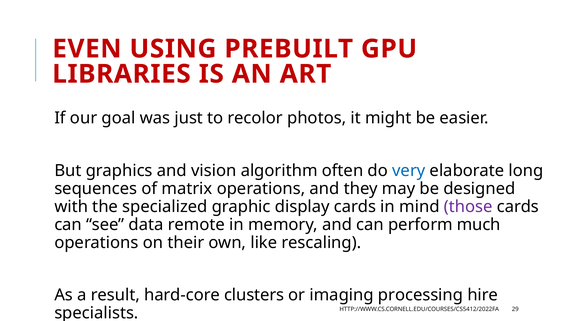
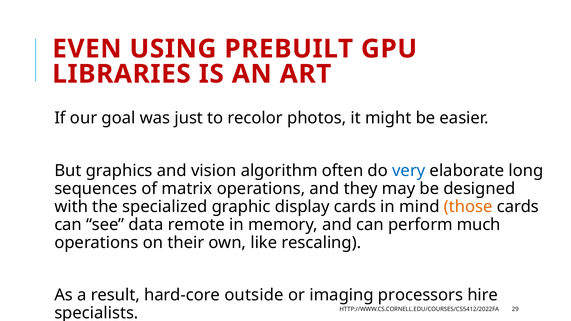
those colour: purple -> orange
clusters: clusters -> outside
processing: processing -> processors
